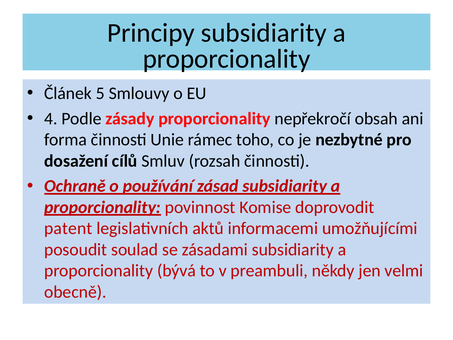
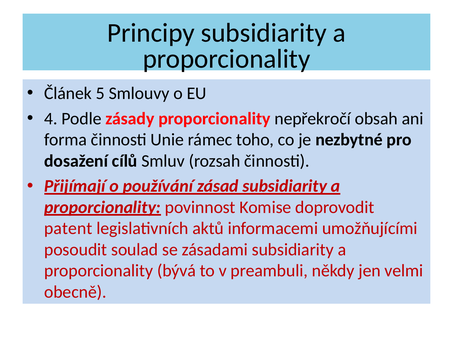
Ochraně: Ochraně -> Přijímají
